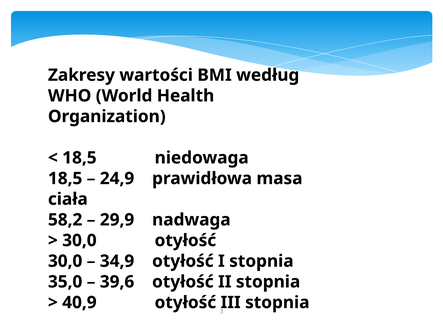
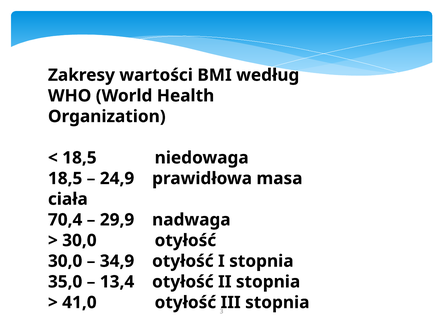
58,2: 58,2 -> 70,4
39,6: 39,6 -> 13,4
40,9: 40,9 -> 41,0
